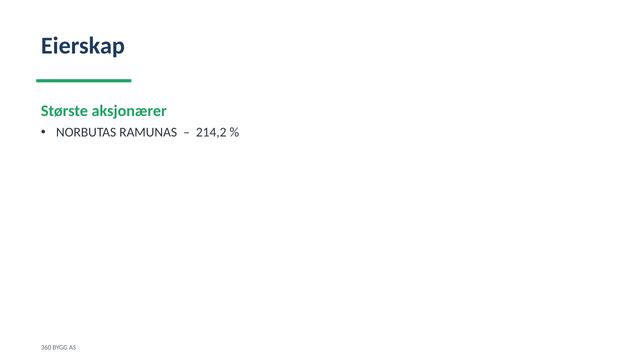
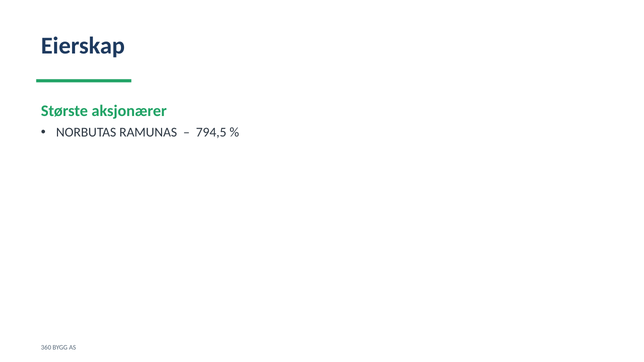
214,2: 214,2 -> 794,5
